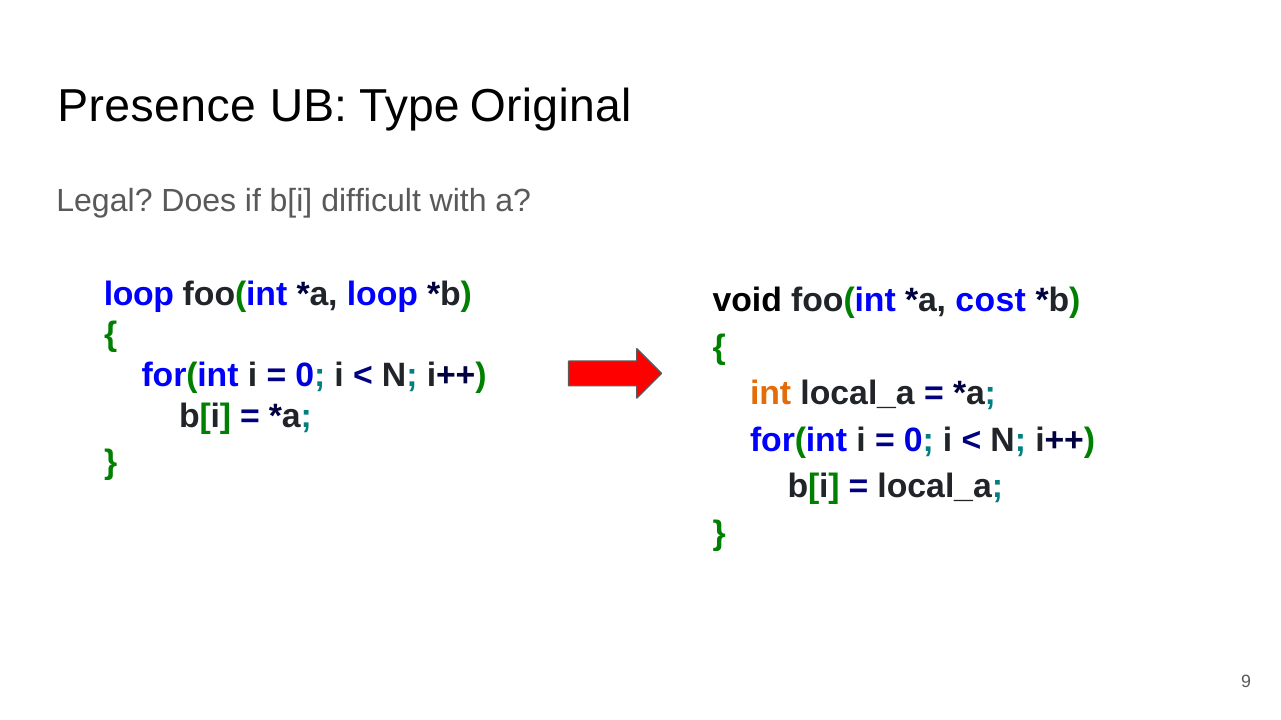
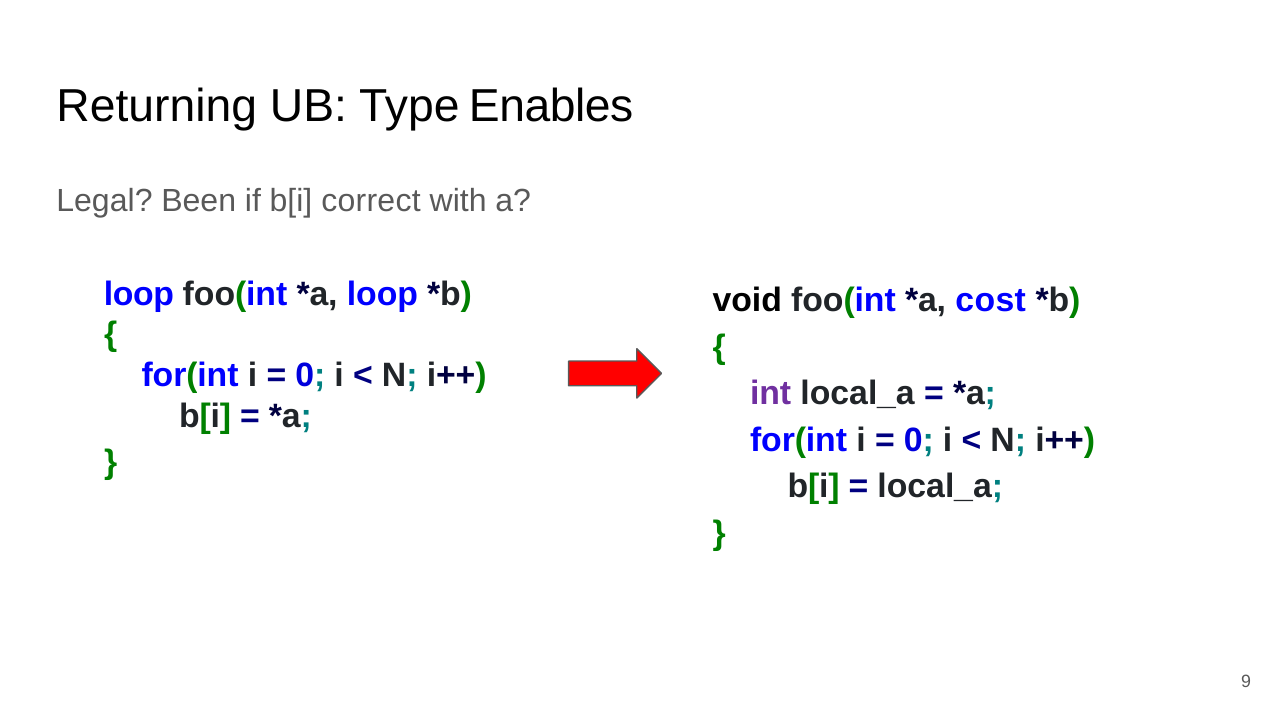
Presence: Presence -> Returning
Original: Original -> Enables
Does: Does -> Been
difficult: difficult -> correct
int colour: orange -> purple
